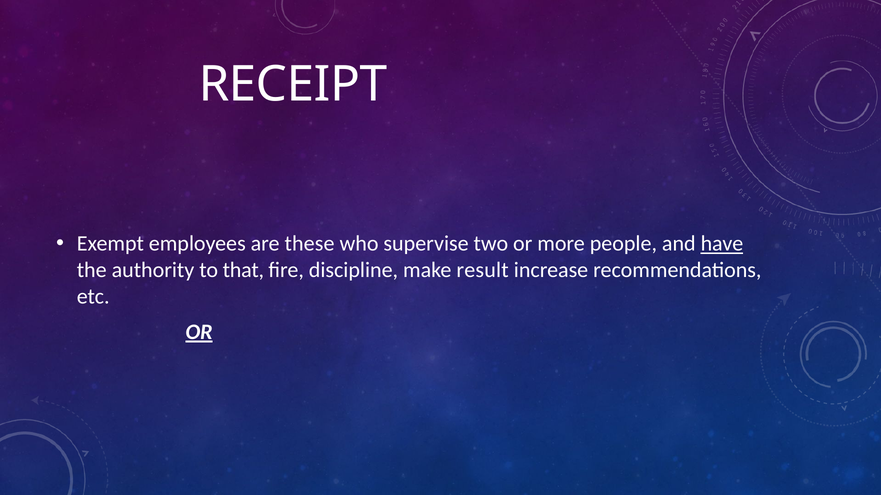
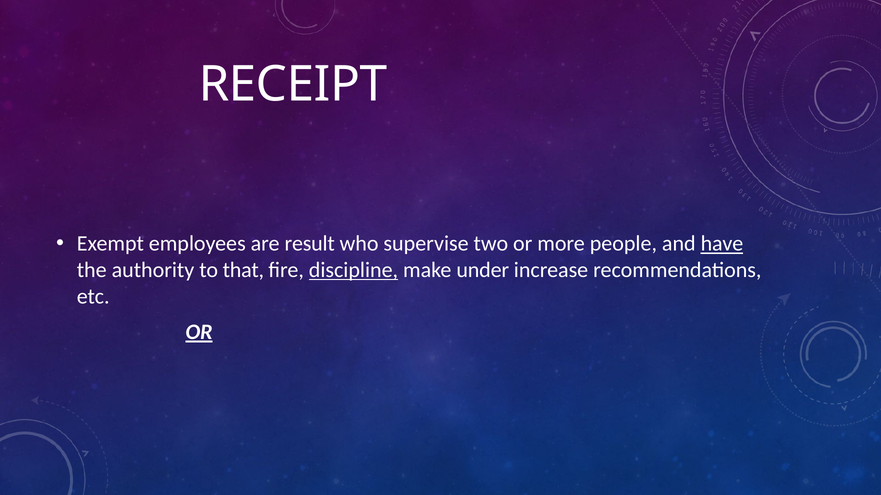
these: these -> result
discipline underline: none -> present
result: result -> under
